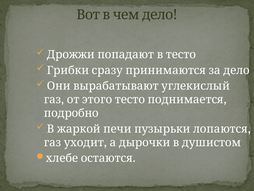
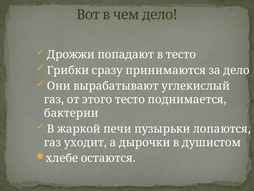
подробно: подробно -> бактерии
